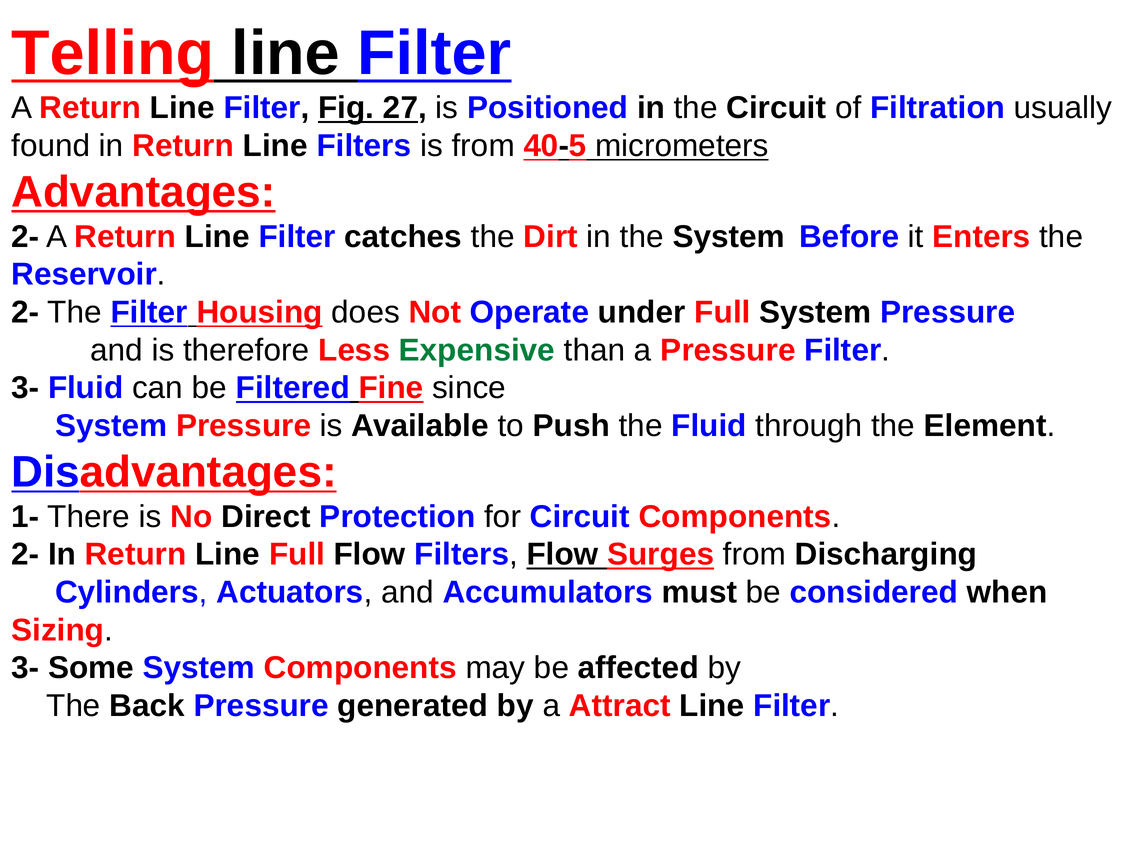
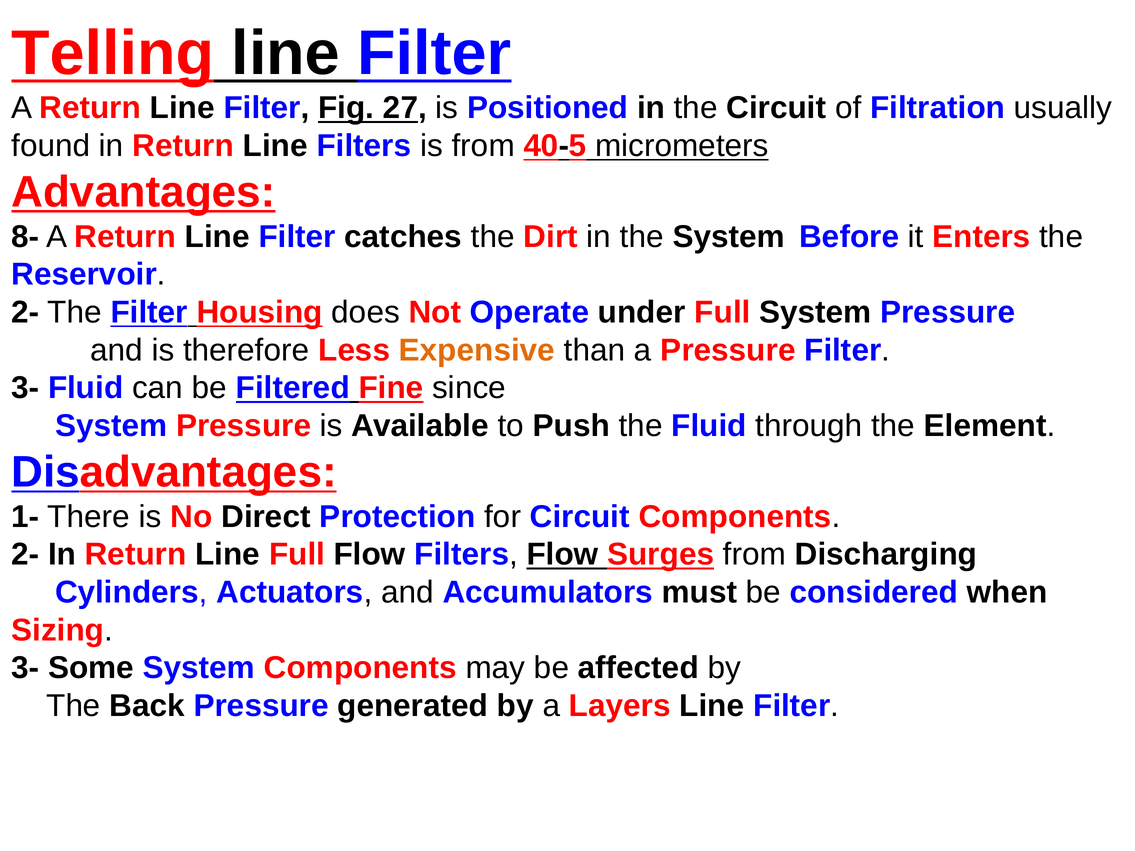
2- at (25, 237): 2- -> 8-
Expensive colour: green -> orange
Attract: Attract -> Layers
